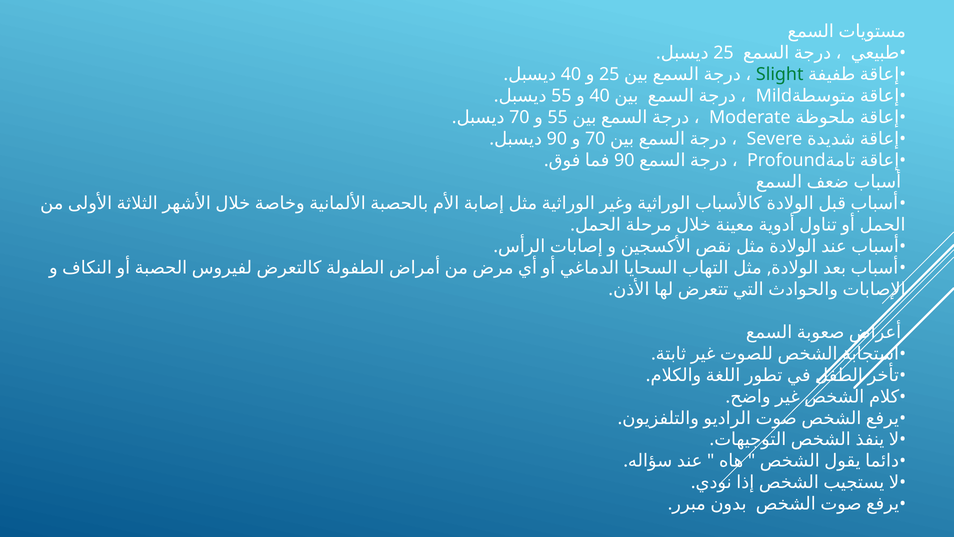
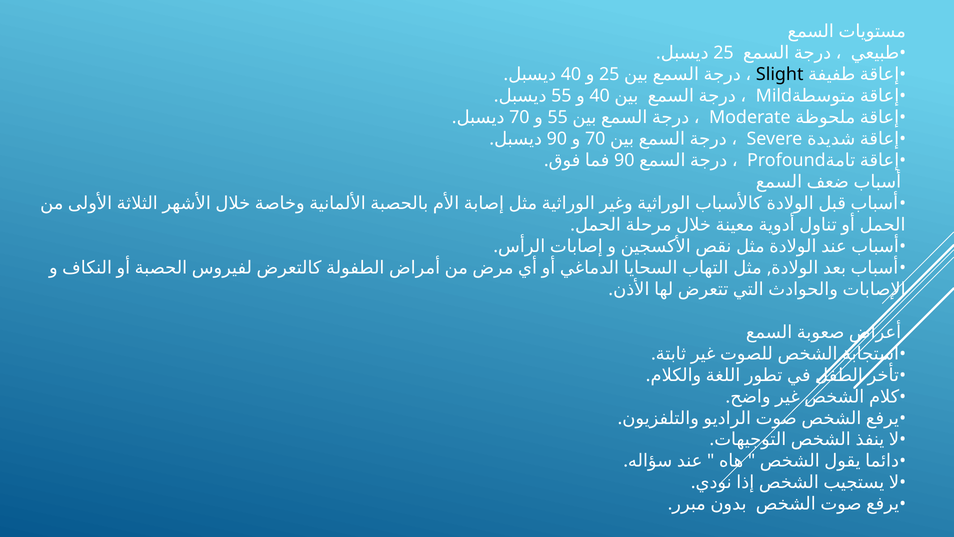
Slight colour: green -> black
